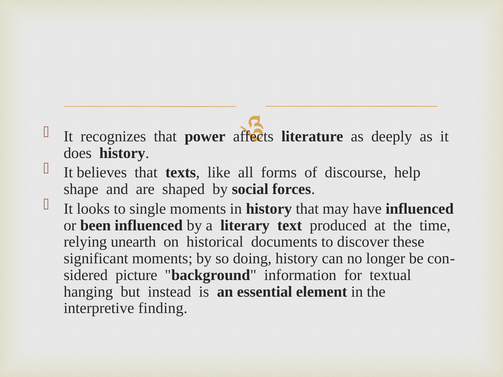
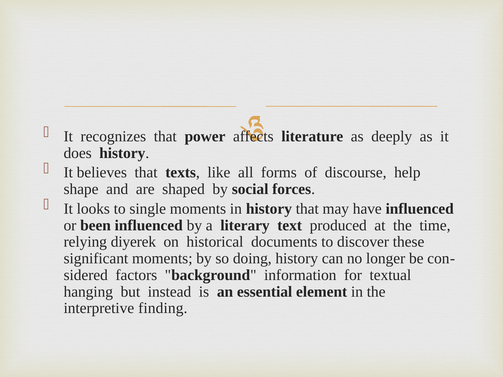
unearth: unearth -> diyerek
picture: picture -> factors
